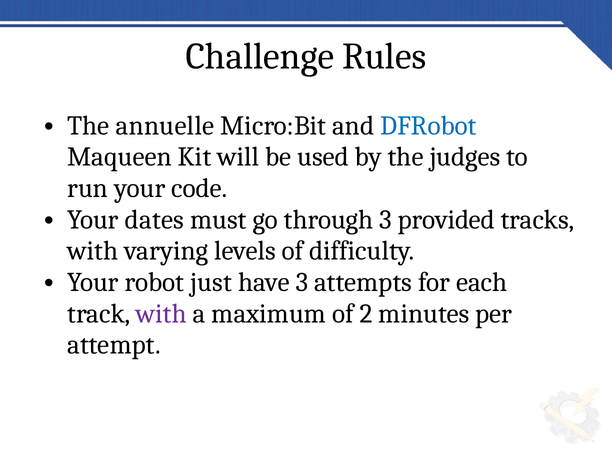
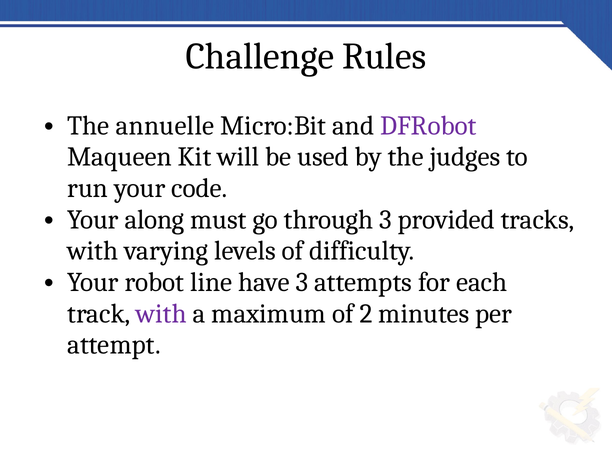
DFRobot colour: blue -> purple
dates: dates -> along
just: just -> line
